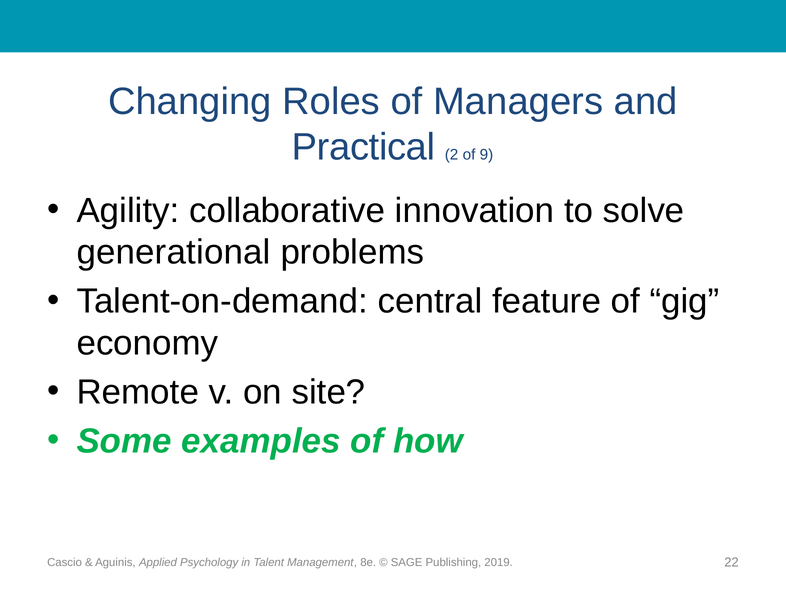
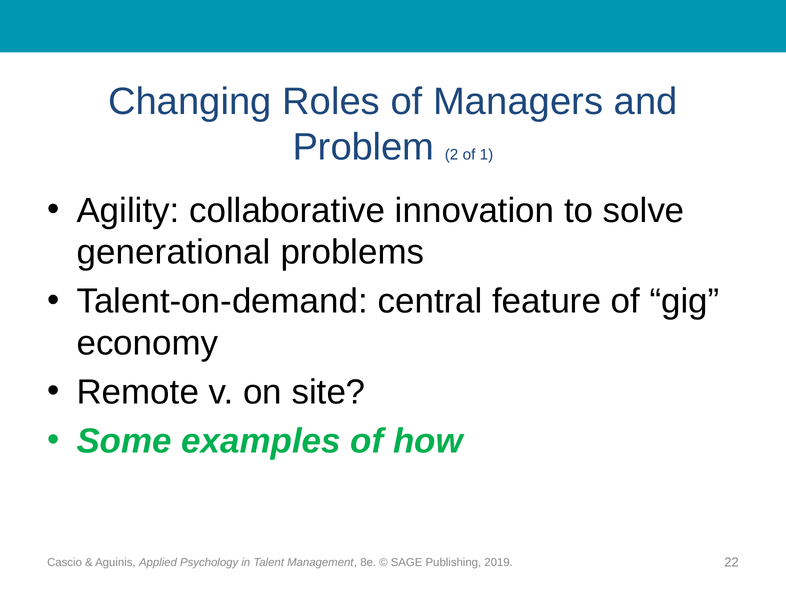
Practical: Practical -> Problem
9: 9 -> 1
